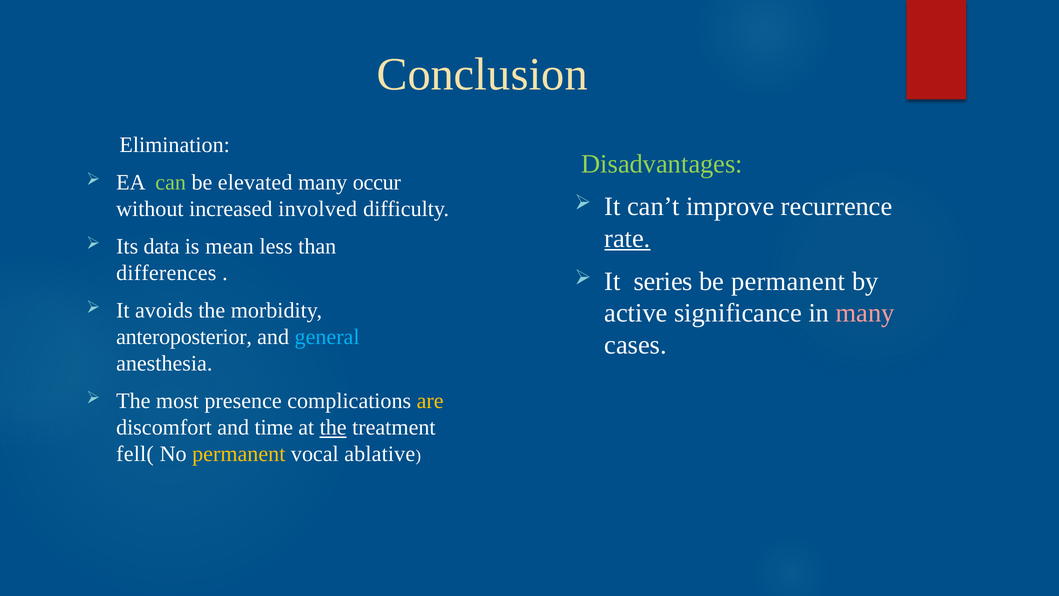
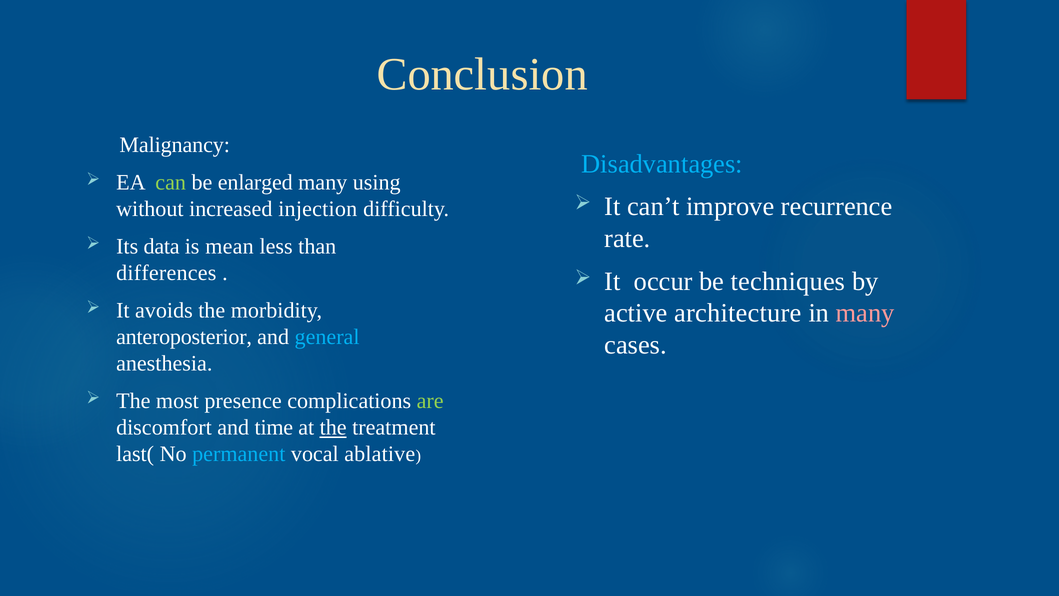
Elimination: Elimination -> Malignancy
Disadvantages colour: light green -> light blue
elevated: elevated -> enlarged
occur: occur -> using
involved: involved -> injection
rate underline: present -> none
series: series -> occur
be permanent: permanent -> techniques
significance: significance -> architecture
are colour: yellow -> light green
fell(: fell( -> last(
permanent at (239, 454) colour: yellow -> light blue
